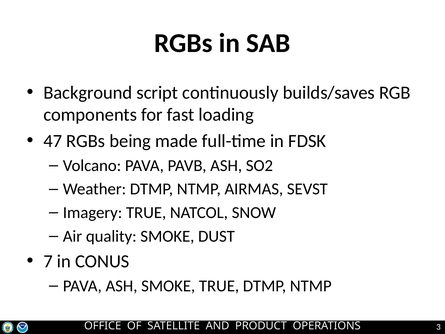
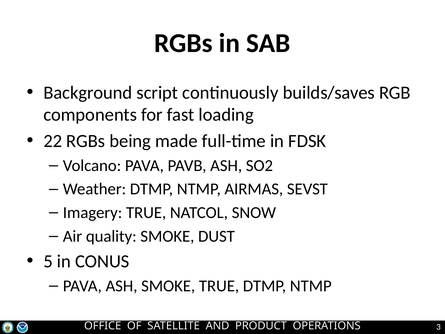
47: 47 -> 22
7: 7 -> 5
